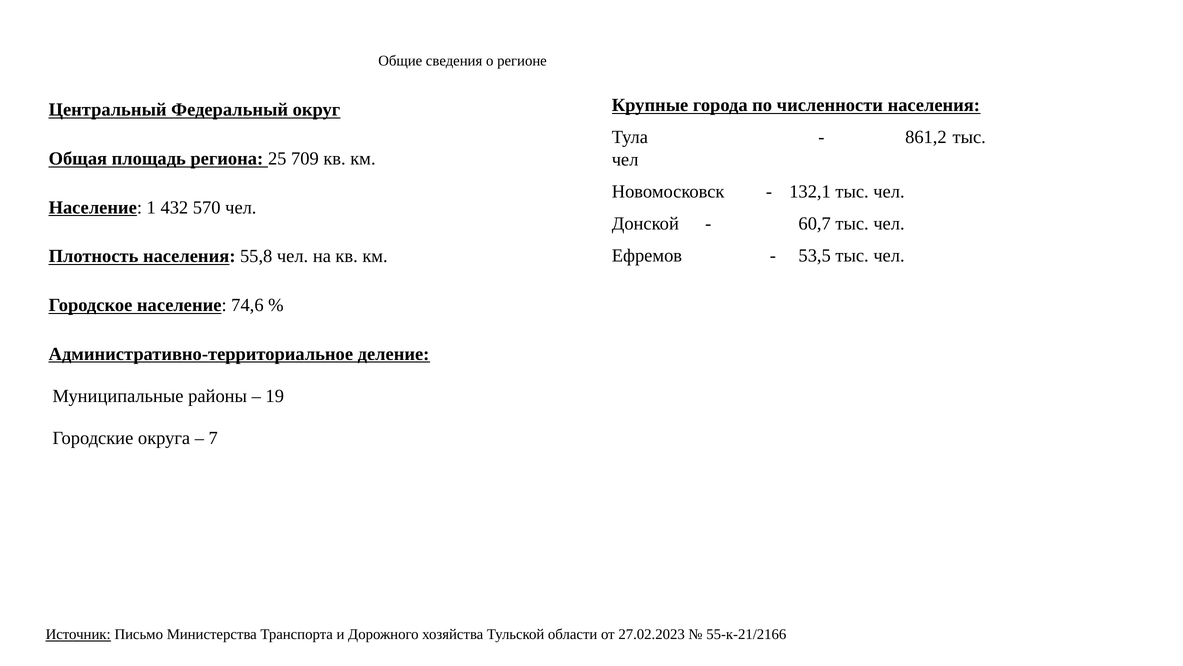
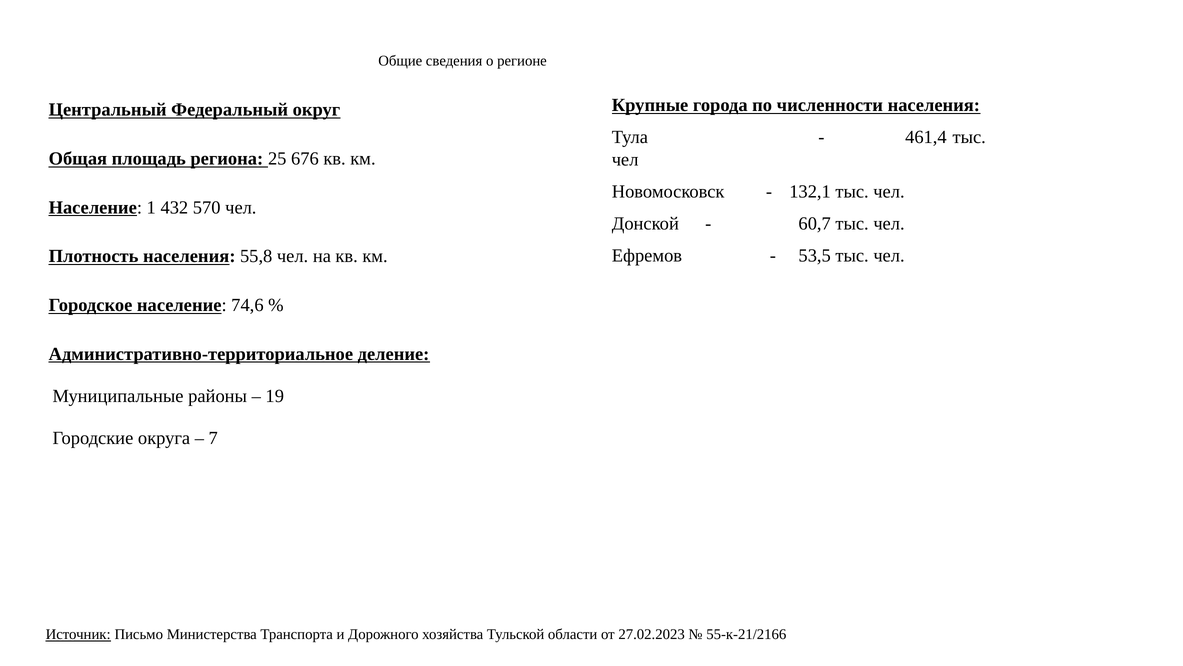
861,2: 861,2 -> 461,4
709: 709 -> 676
